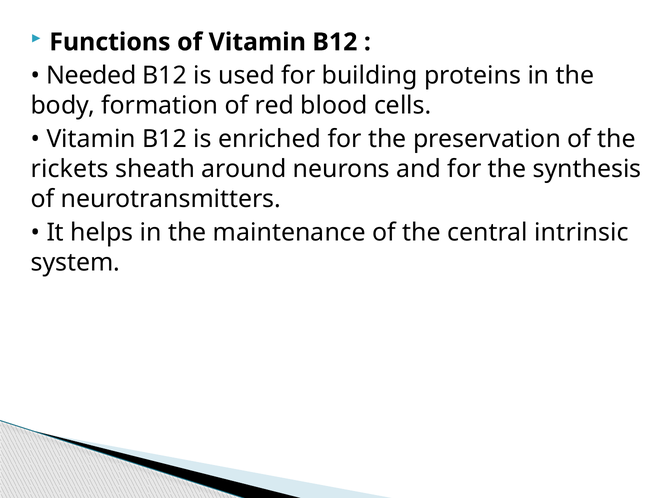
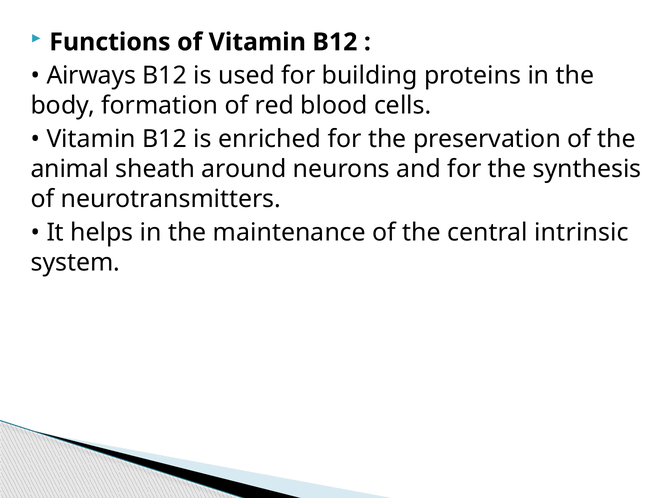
Needed: Needed -> Airways
rickets: rickets -> animal
